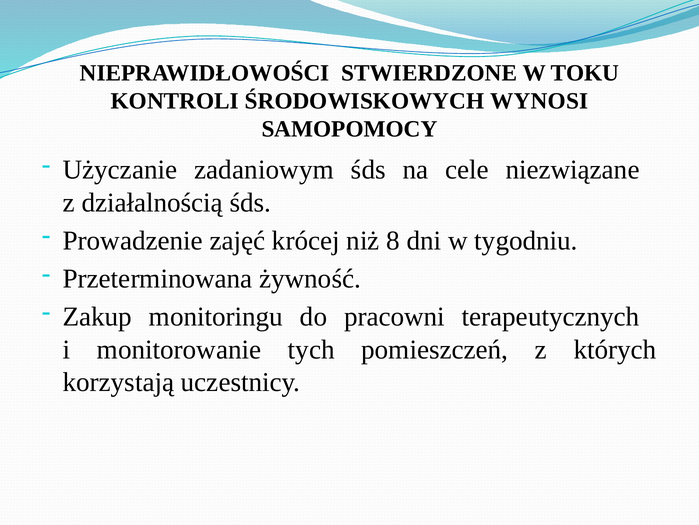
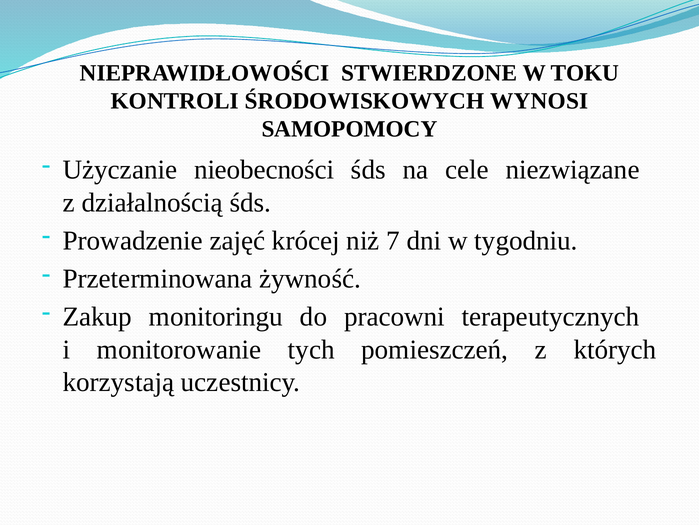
zadaniowym: zadaniowym -> nieobecności
8: 8 -> 7
